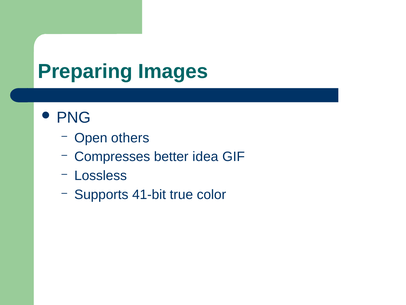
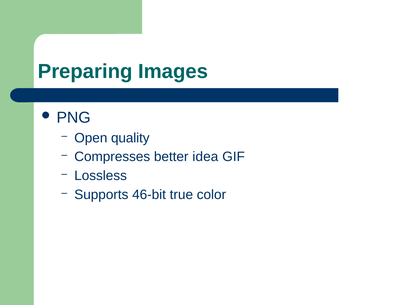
others: others -> quality
41-bit: 41-bit -> 46-bit
